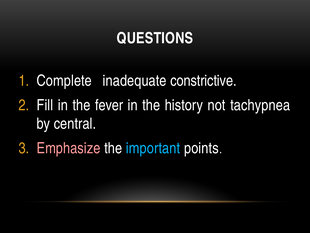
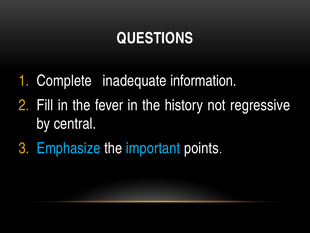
constrictive: constrictive -> information
tachypnea: tachypnea -> regressive
Emphasize colour: pink -> light blue
